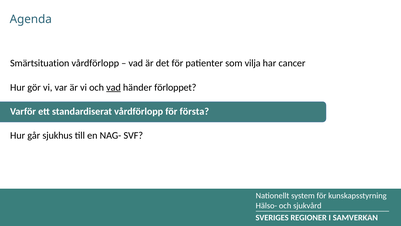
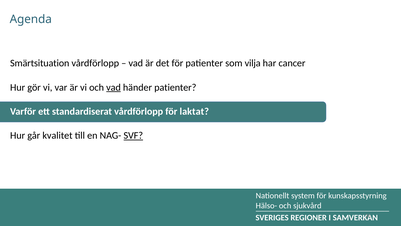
händer förloppet: förloppet -> patienter
första: första -> laktat
sjukhus: sjukhus -> kvalitet
SVF underline: none -> present
